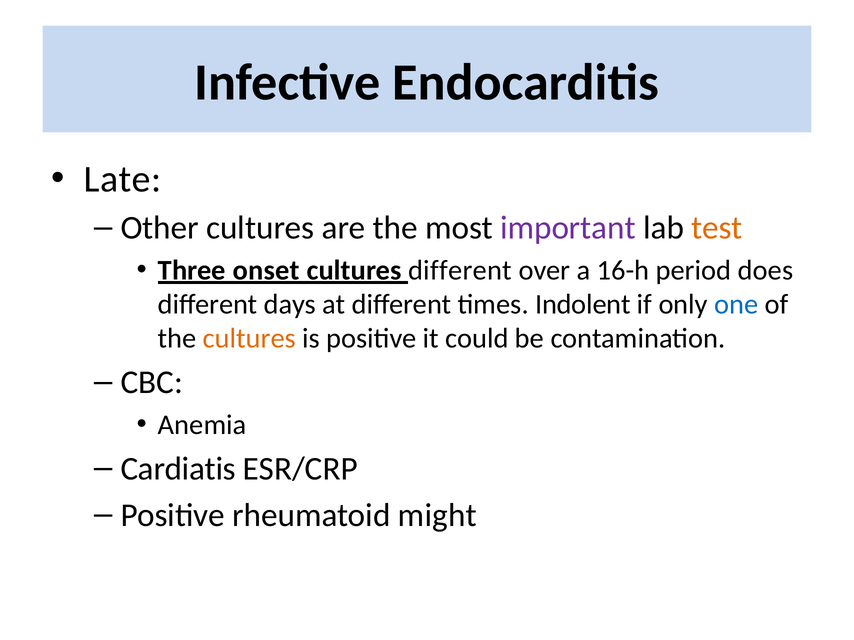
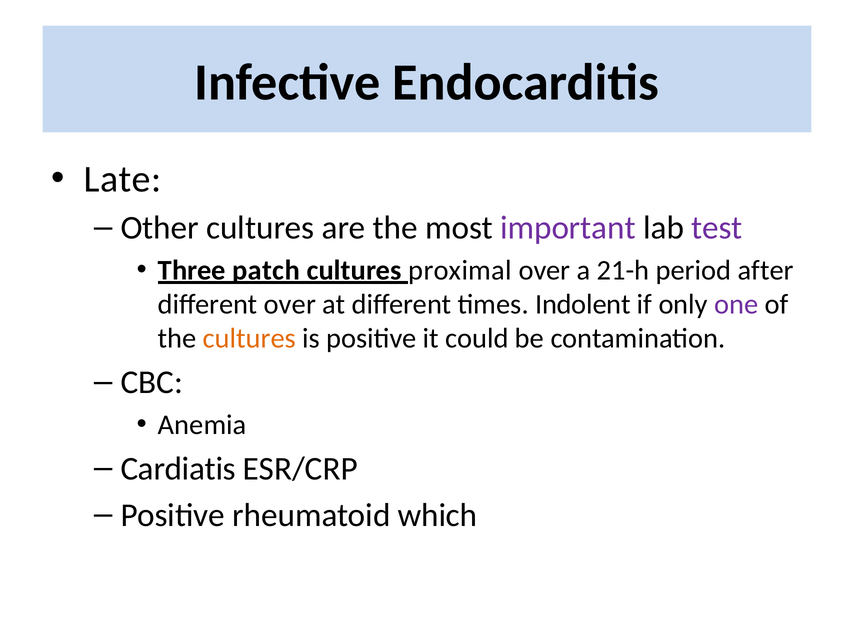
test colour: orange -> purple
onset: onset -> patch
cultures different: different -> proximal
16-h: 16-h -> 21-h
does: does -> after
different days: days -> over
one colour: blue -> purple
might: might -> which
